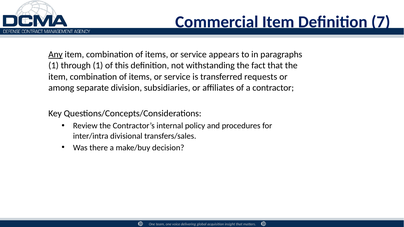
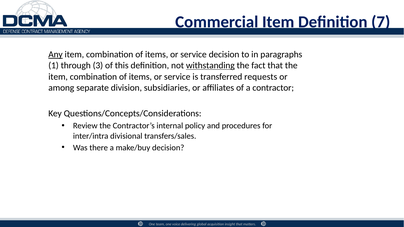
service appears: appears -> decision
through 1: 1 -> 3
withstanding underline: none -> present
